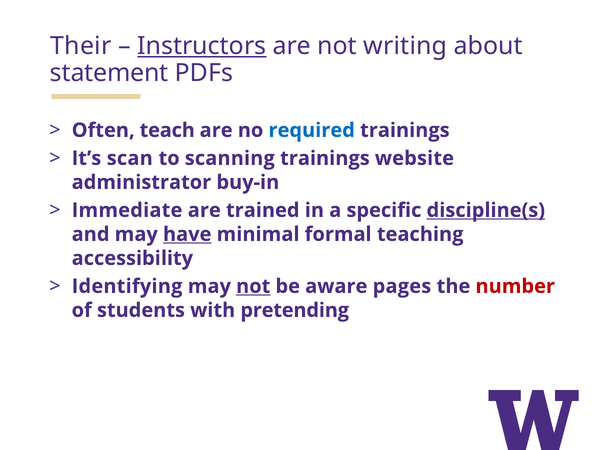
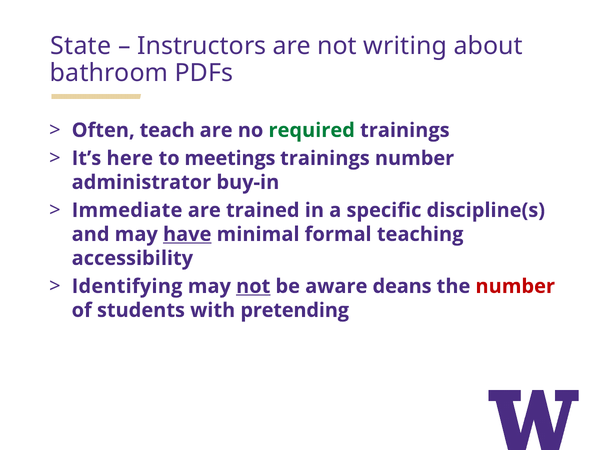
Their: Their -> State
Instructors underline: present -> none
statement: statement -> bathroom
required colour: blue -> green
scan: scan -> here
scanning: scanning -> meetings
trainings website: website -> number
discipline(s underline: present -> none
pages: pages -> deans
